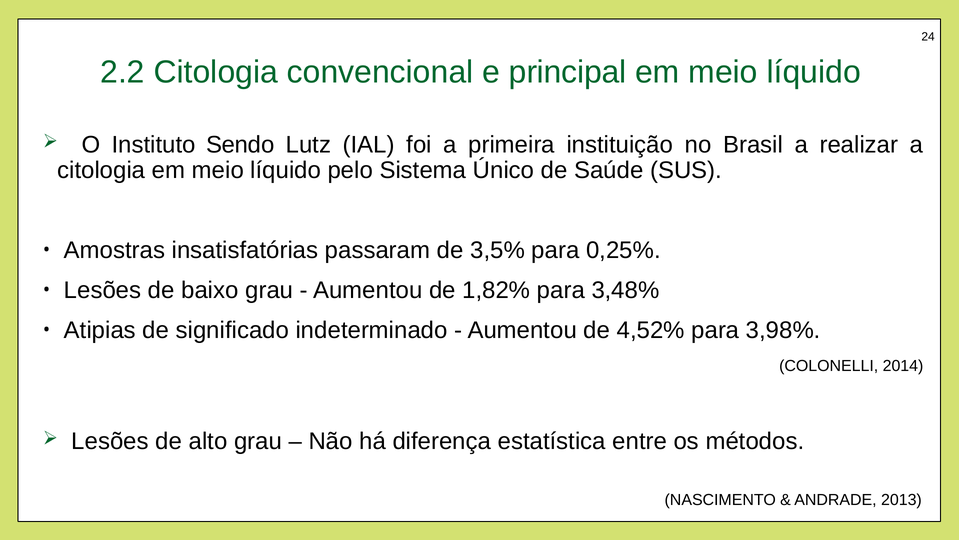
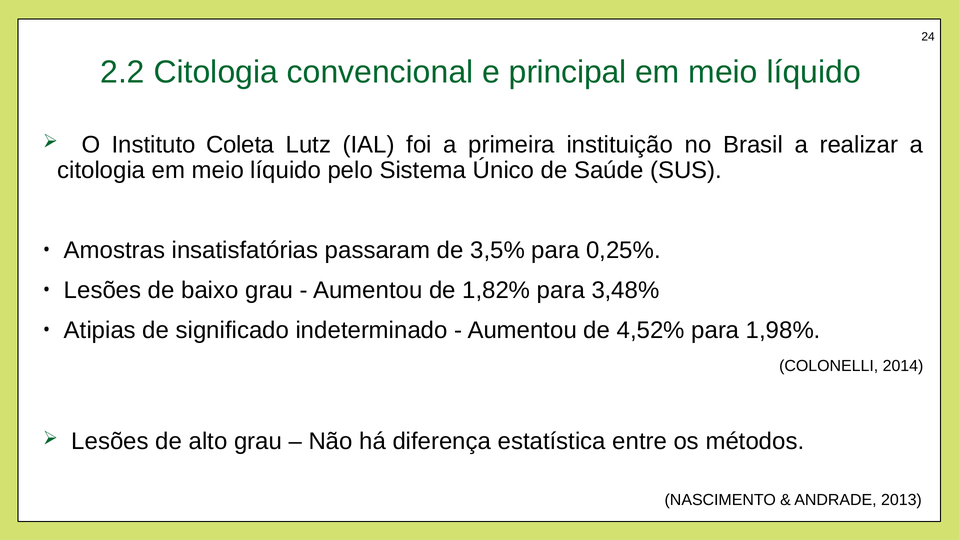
Sendo: Sendo -> Coleta
3,98%: 3,98% -> 1,98%
